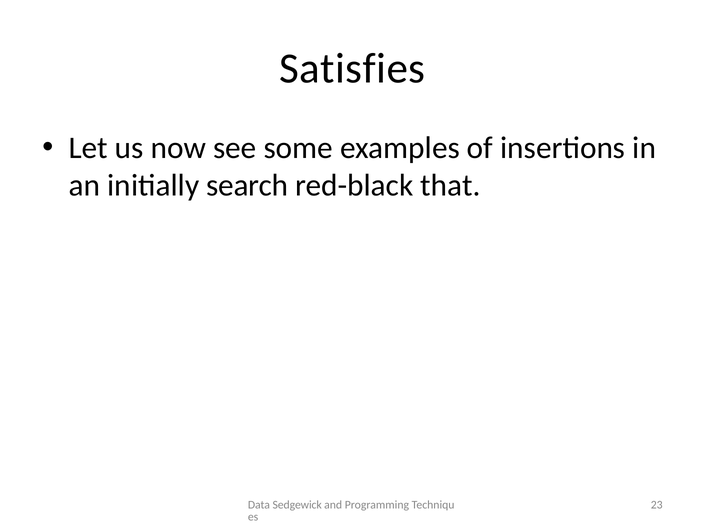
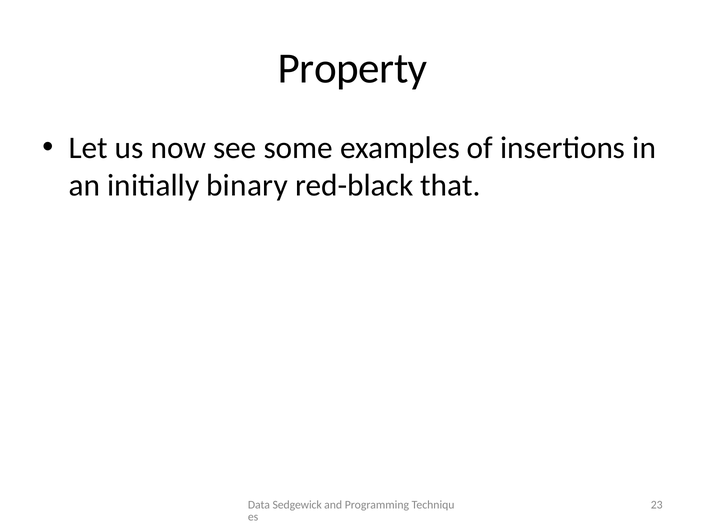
Satisfies: Satisfies -> Property
search: search -> binary
